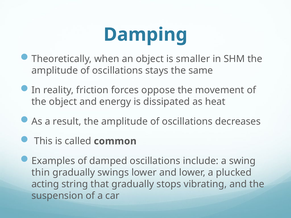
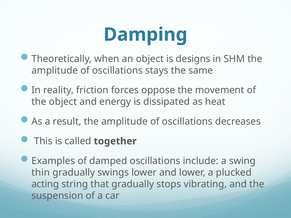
smaller: smaller -> designs
common: common -> together
